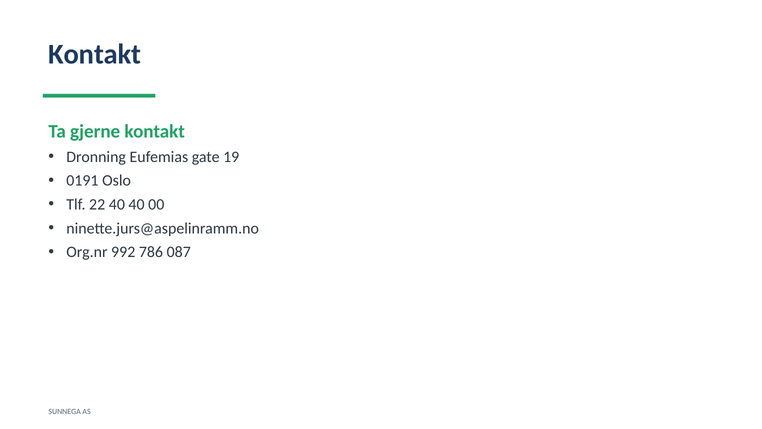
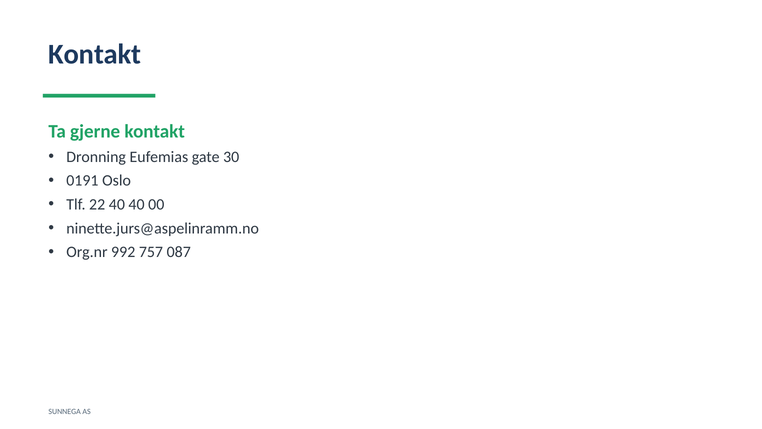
19: 19 -> 30
786: 786 -> 757
